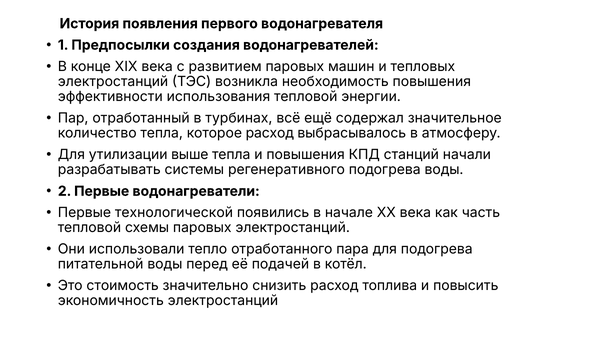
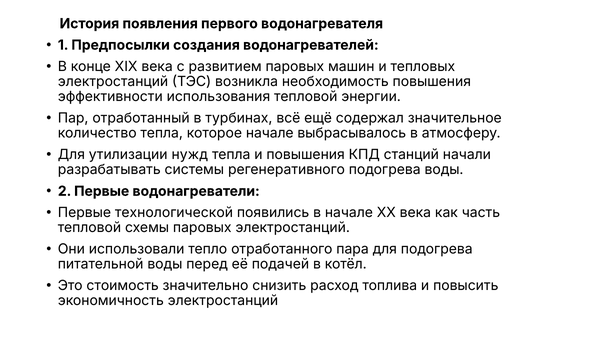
которое расход: расход -> начале
выше: выше -> нужд
